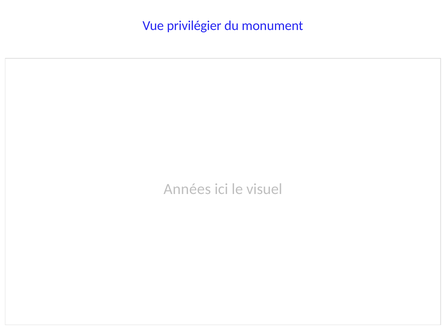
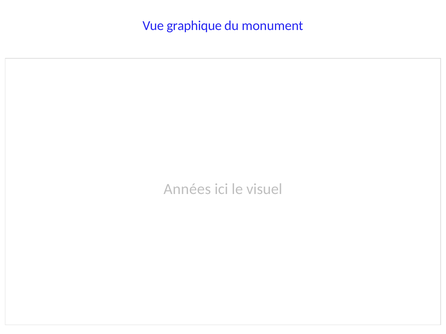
privilégier: privilégier -> graphique
